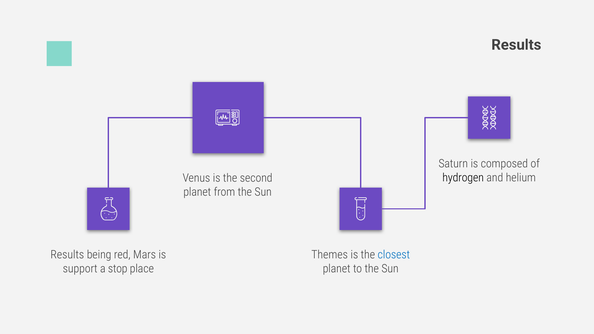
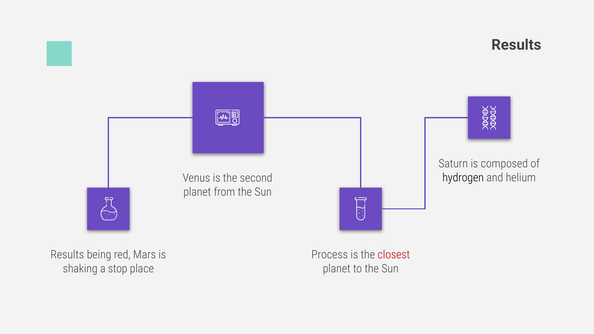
Themes: Themes -> Process
closest colour: blue -> red
support: support -> shaking
